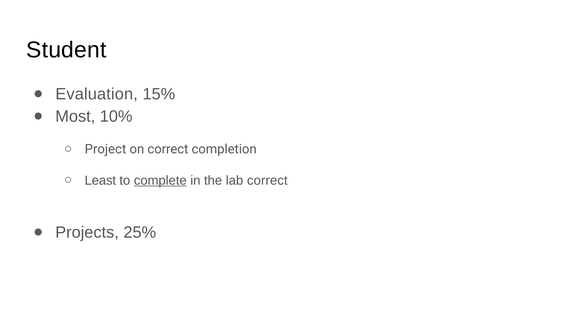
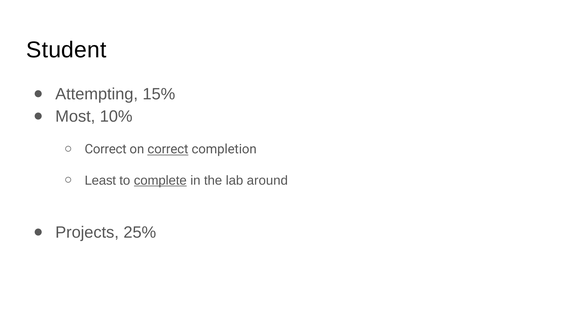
Evaluation: Evaluation -> Attempting
Project at (106, 149): Project -> Correct
correct at (168, 149) underline: none -> present
lab correct: correct -> around
